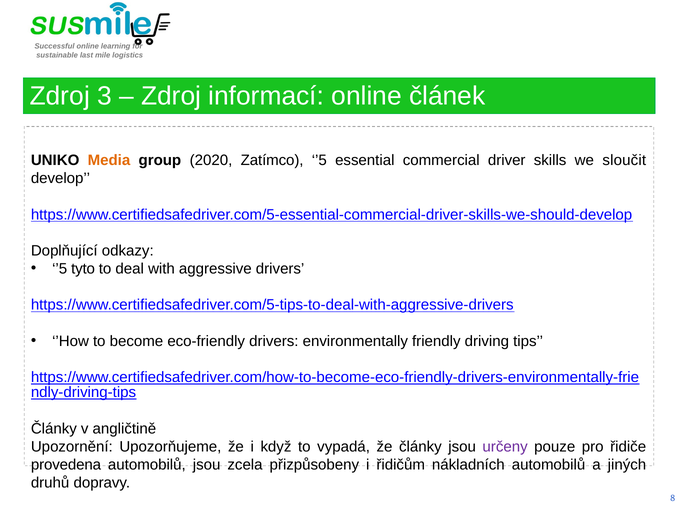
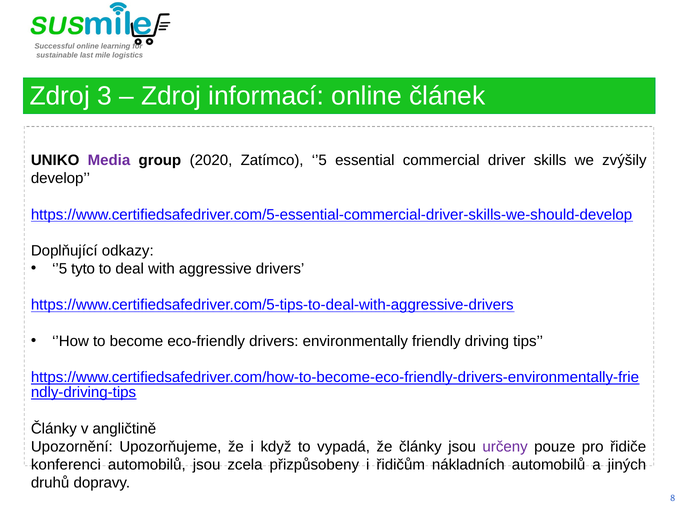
Media colour: orange -> purple
sloučit: sloučit -> zvýšily
provedena: provedena -> konferenci
